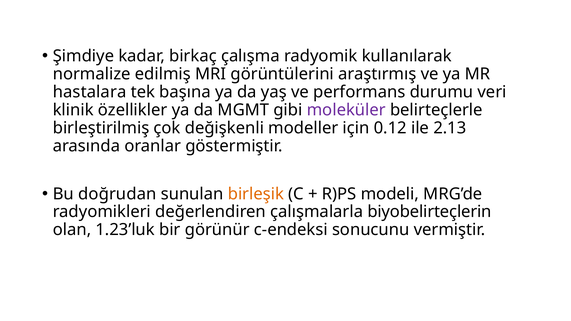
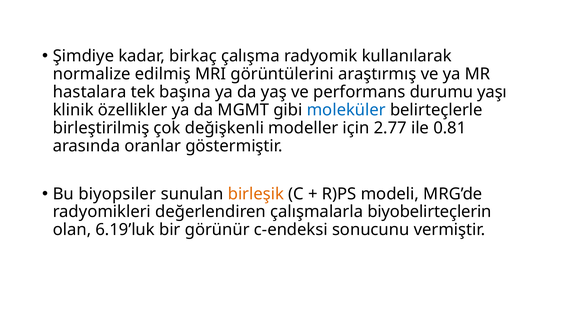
veri: veri -> yaşı
moleküler colour: purple -> blue
0.12: 0.12 -> 2.77
2.13: 2.13 -> 0.81
doğrudan: doğrudan -> biyopsiler
1.23’luk: 1.23’luk -> 6.19’luk
